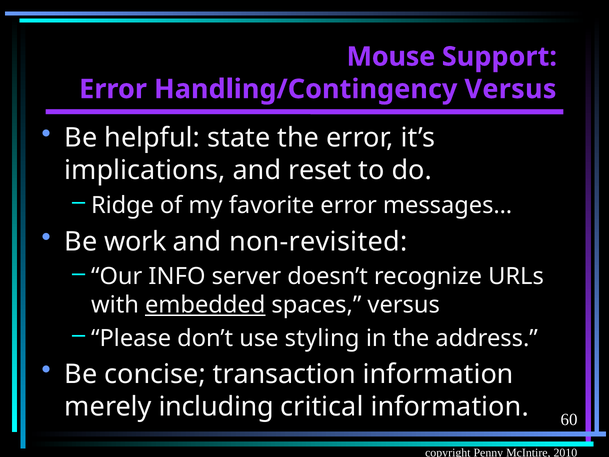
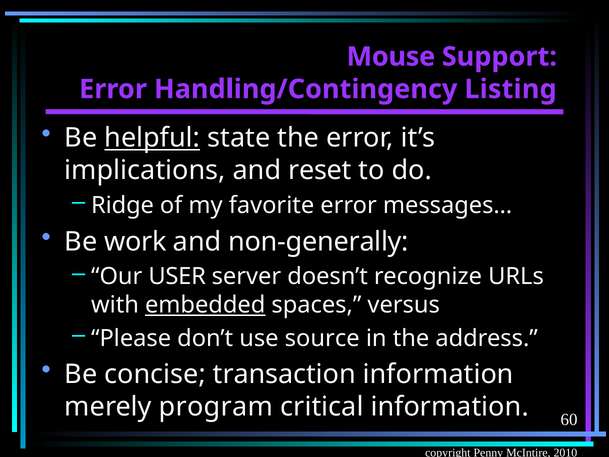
Handling/Contingency Versus: Versus -> Listing
helpful underline: none -> present
non-revisited: non-revisited -> non-generally
INFO: INFO -> USER
styling: styling -> source
including: including -> program
